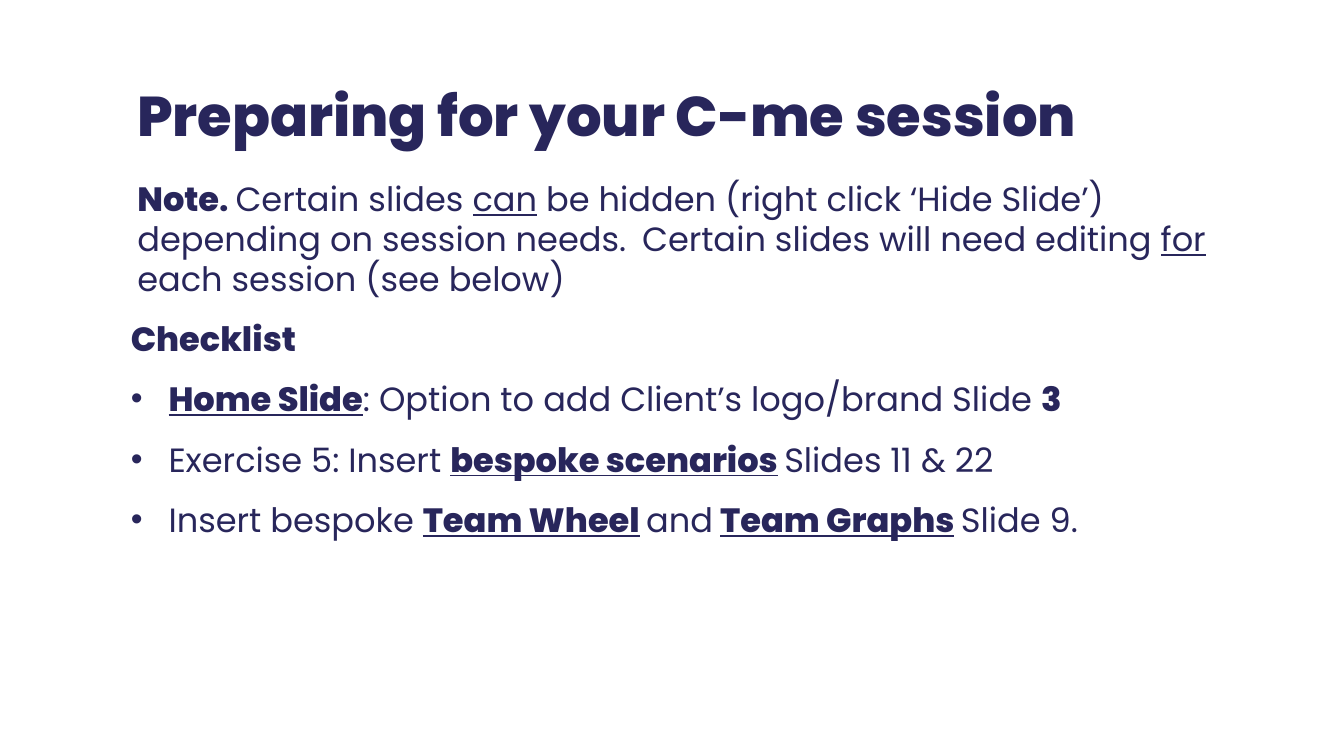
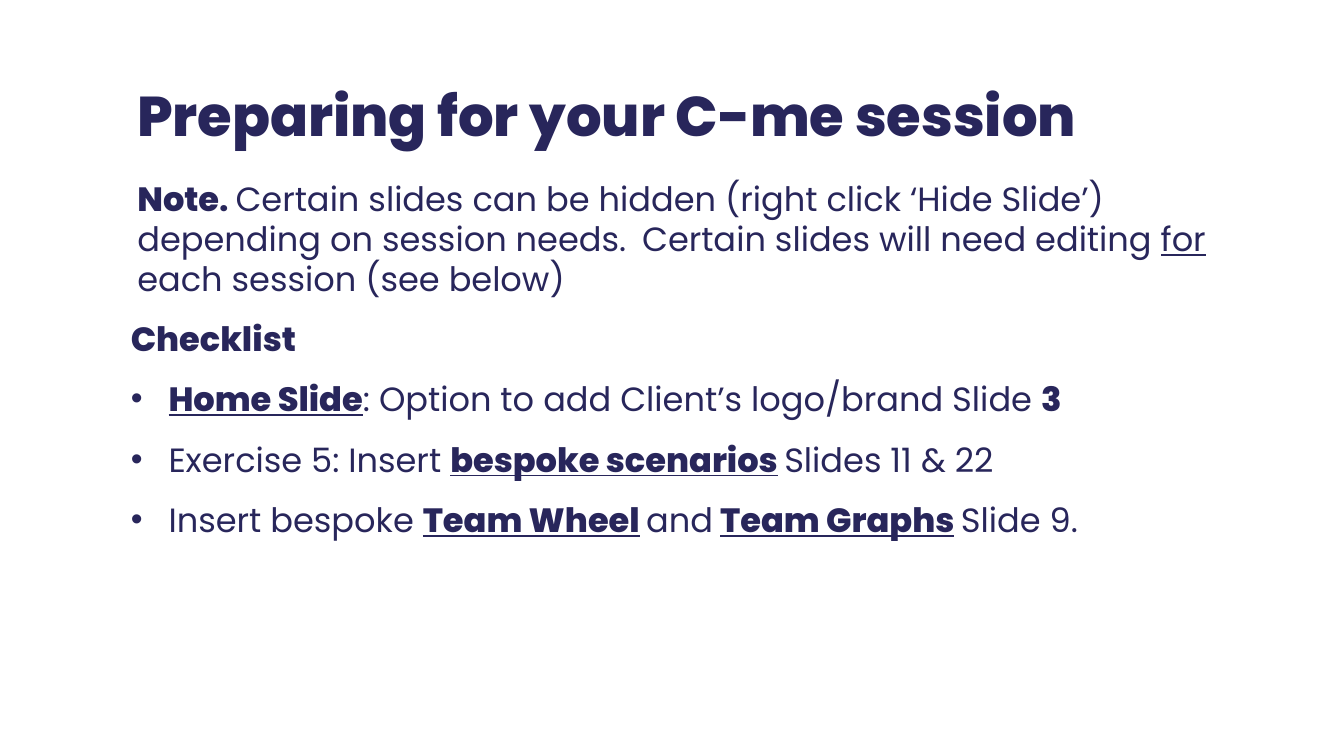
can underline: present -> none
